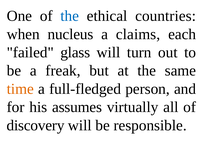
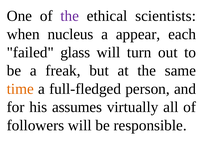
the at (70, 16) colour: blue -> purple
countries: countries -> scientists
claims: claims -> appear
discovery: discovery -> followers
